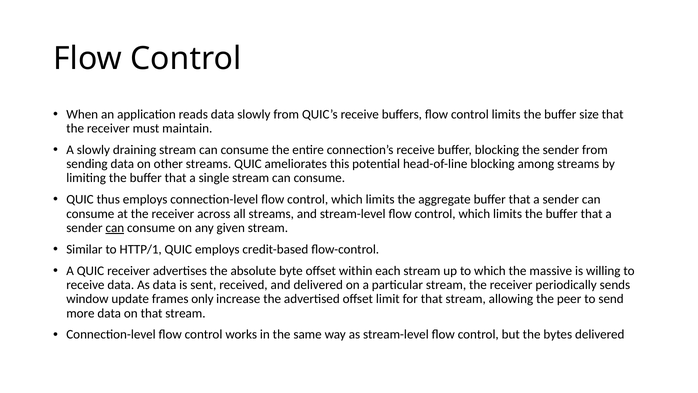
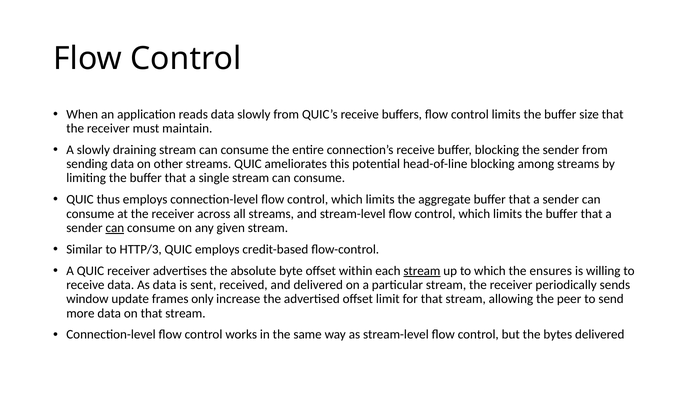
HTTP/1: HTTP/1 -> HTTP/3
stream at (422, 270) underline: none -> present
massive: massive -> ensures
